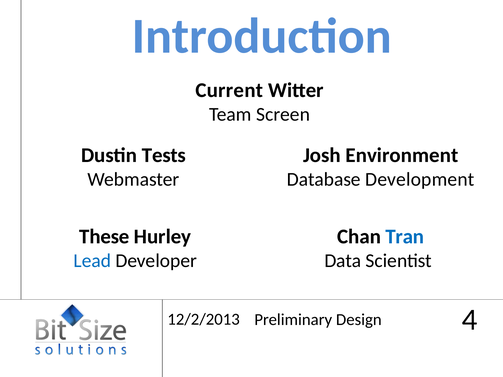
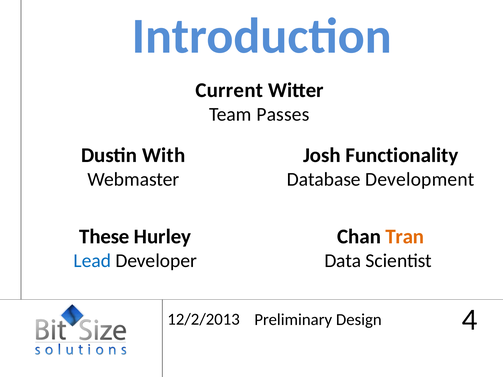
Screen: Screen -> Passes
Tests: Tests -> With
Environment: Environment -> Functionality
Tran colour: blue -> orange
